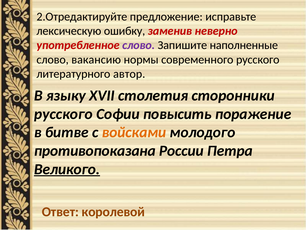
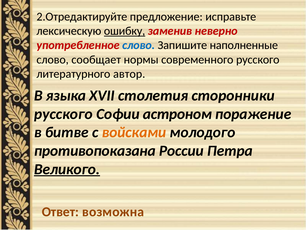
ошибку underline: none -> present
слово at (139, 45) colour: purple -> blue
вакансию: вакансию -> сообщает
языку: языку -> языка
повысить: повысить -> астроном
королевой: королевой -> возможна
